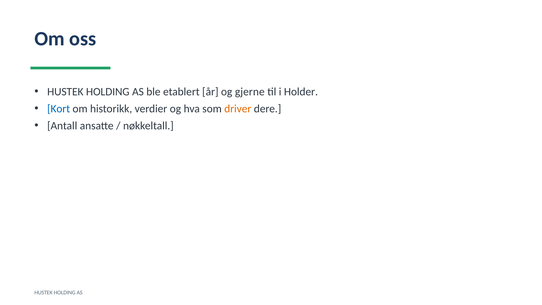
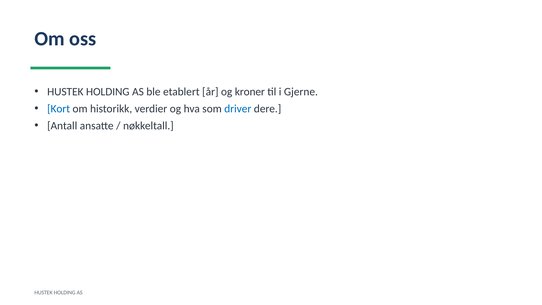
gjerne: gjerne -> kroner
Holder: Holder -> Gjerne
driver colour: orange -> blue
